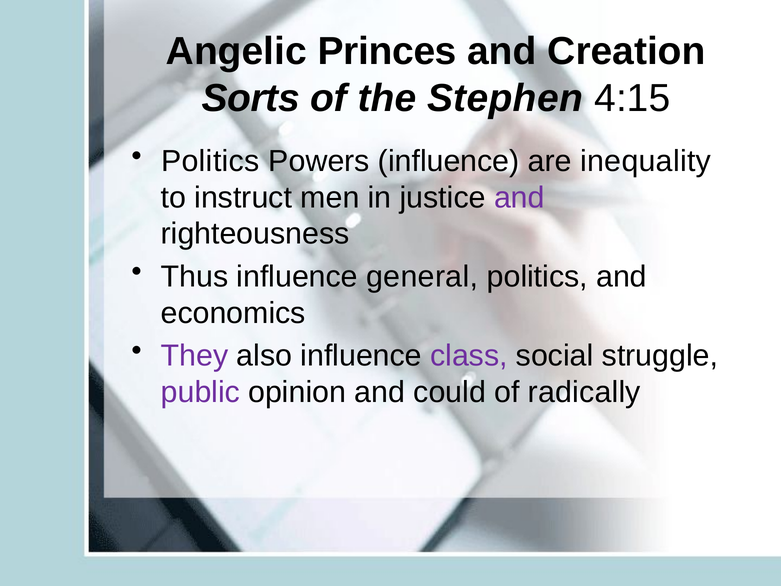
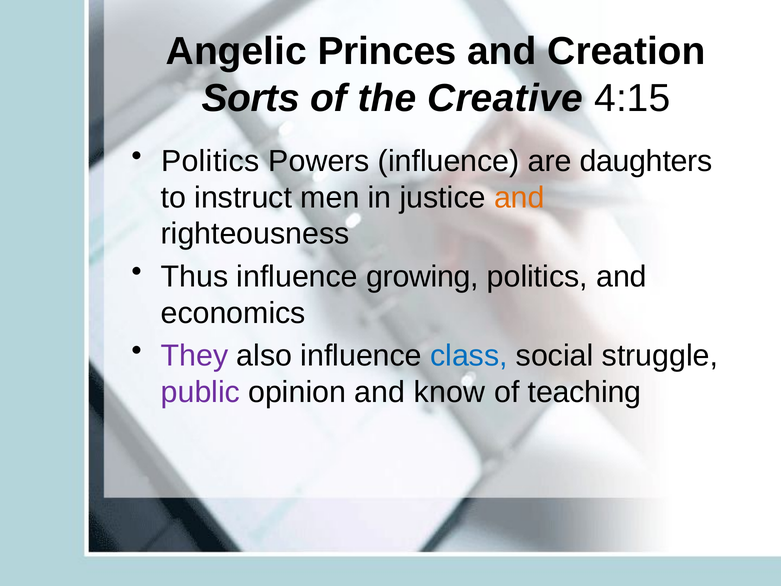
Stephen: Stephen -> Creative
inequality: inequality -> daughters
and at (519, 197) colour: purple -> orange
general: general -> growing
class colour: purple -> blue
could: could -> know
radically: radically -> teaching
